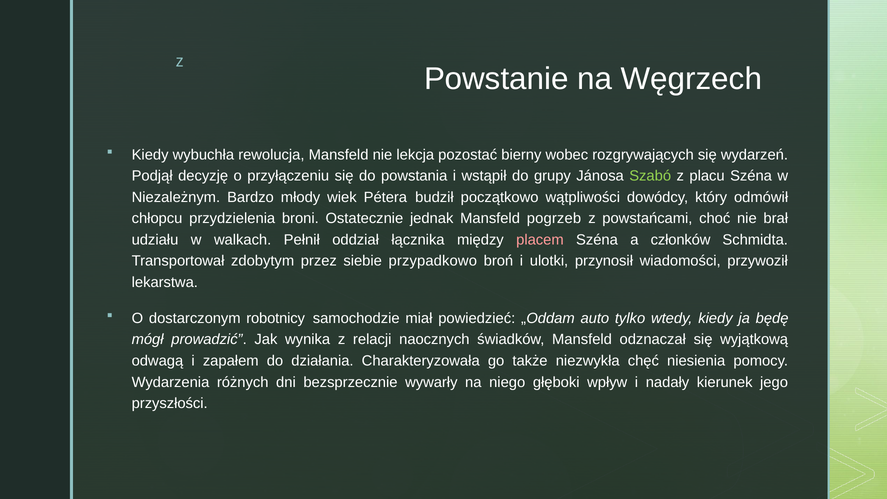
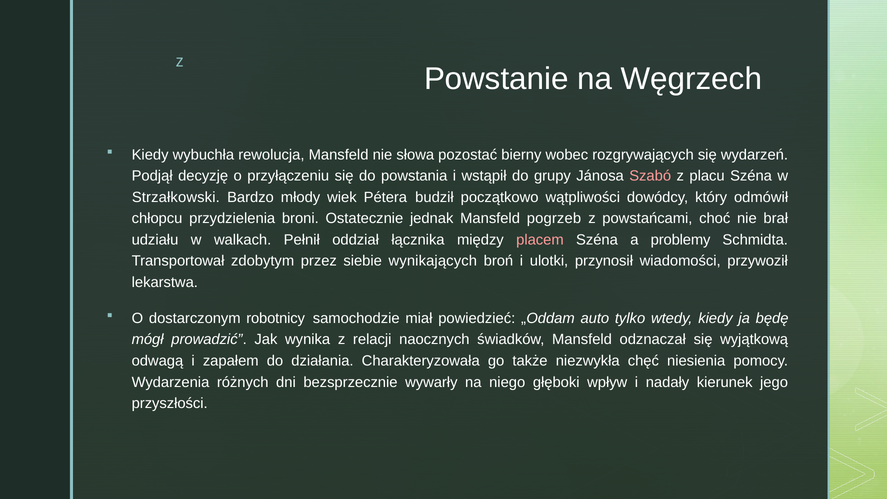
lekcja: lekcja -> słowa
Szabó colour: light green -> pink
Niezależnym: Niezależnym -> Strzałkowski
członków: członków -> problemy
przypadkowo: przypadkowo -> wynikających
